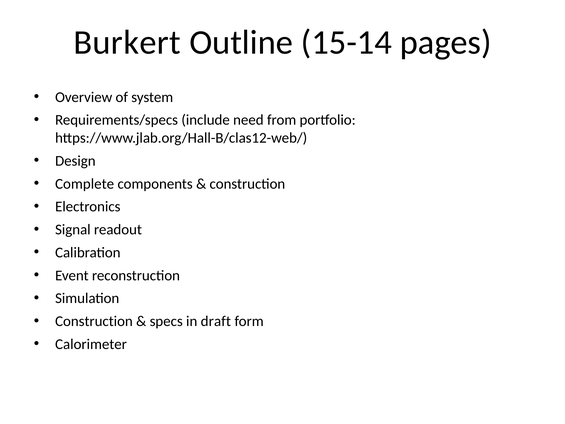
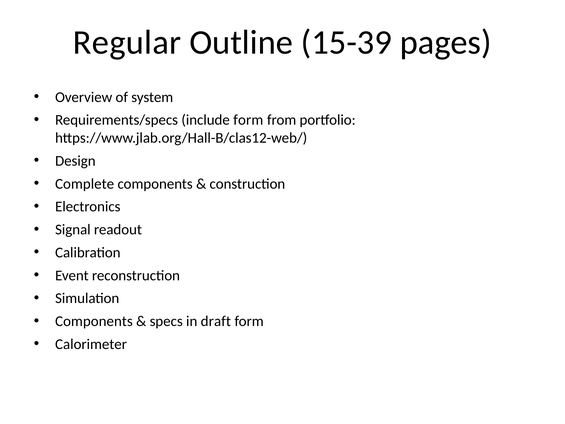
Burkert: Burkert -> Regular
15-14: 15-14 -> 15-39
include need: need -> form
Construction at (94, 321): Construction -> Components
